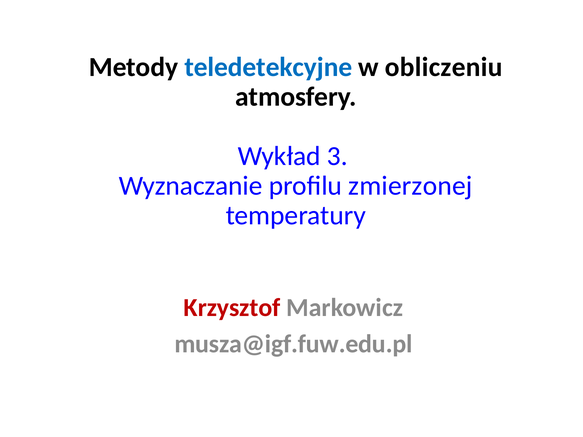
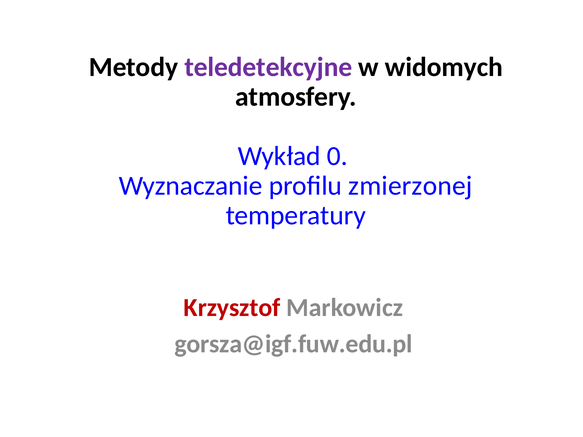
teledetekcyjne colour: blue -> purple
obliczeniu: obliczeniu -> widomych
3: 3 -> 0
musza@igf.fuw.edu.pl: musza@igf.fuw.edu.pl -> gorsza@igf.fuw.edu.pl
